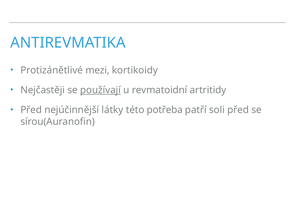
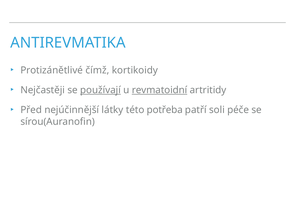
mezi: mezi -> čímž
revmatoidní underline: none -> present
soli před: před -> péče
